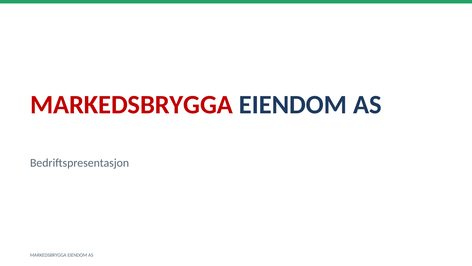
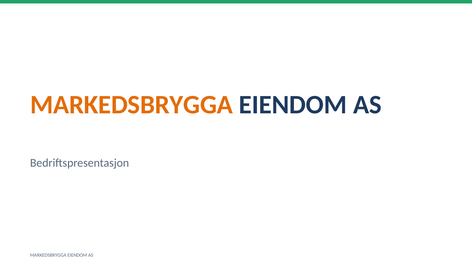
MARKEDSBRYGGA at (131, 105) colour: red -> orange
